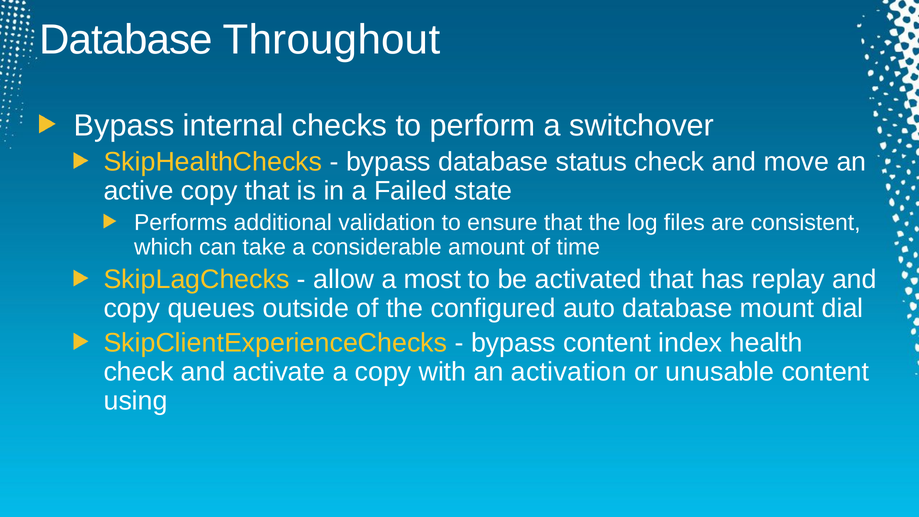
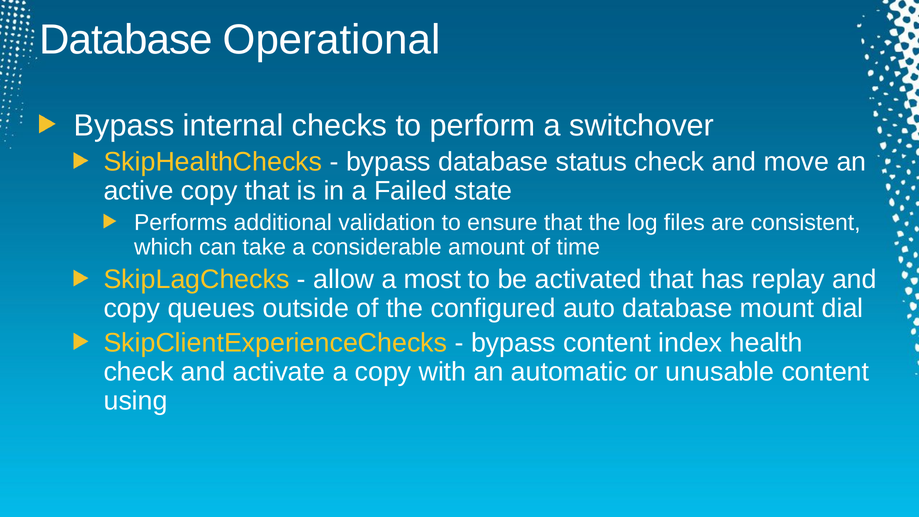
Throughout: Throughout -> Operational
activation: activation -> automatic
